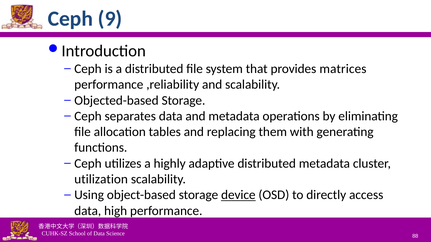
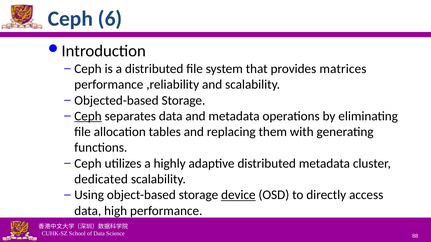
9: 9 -> 6
Ceph at (88, 116) underline: none -> present
utilization: utilization -> dedicated
